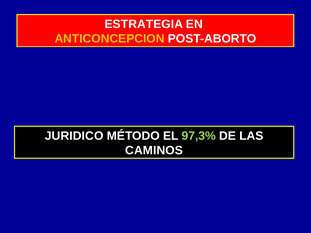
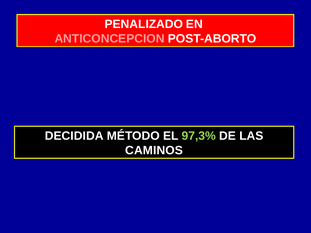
ESTRATEGIA: ESTRATEGIA -> PENALIZADO
ANTICONCEPCION colour: yellow -> pink
JURIDICO: JURIDICO -> DECIDIDA
